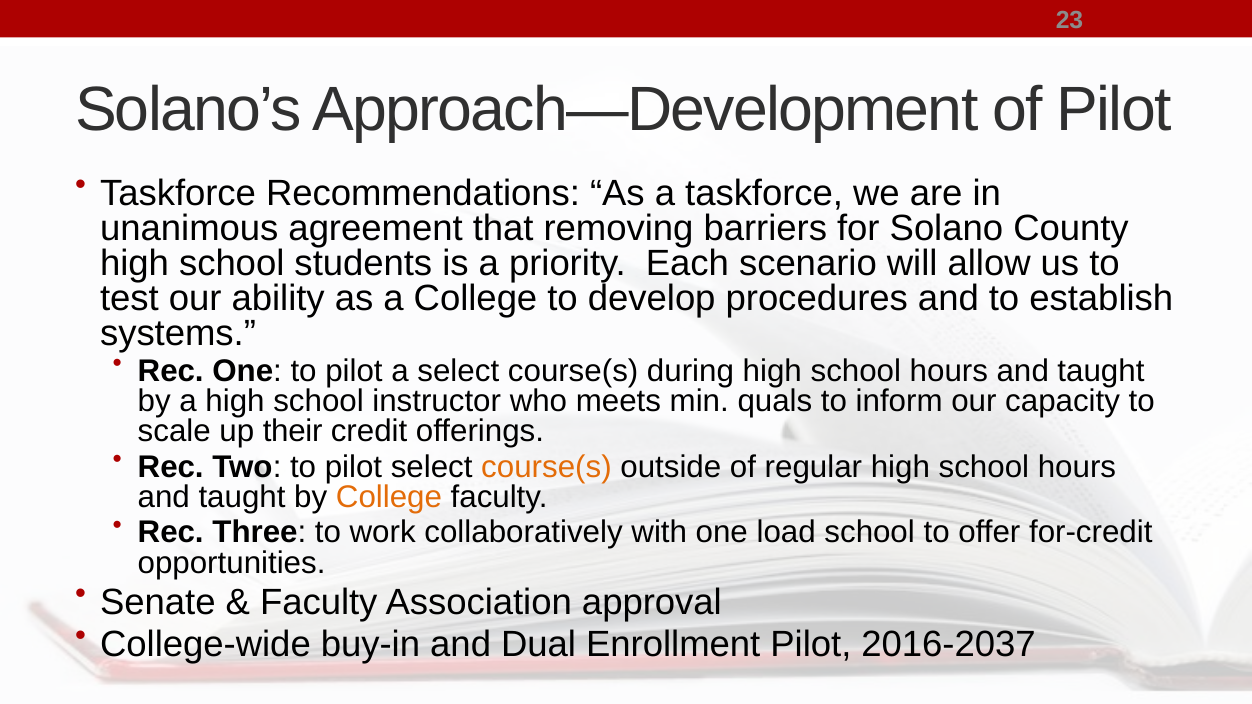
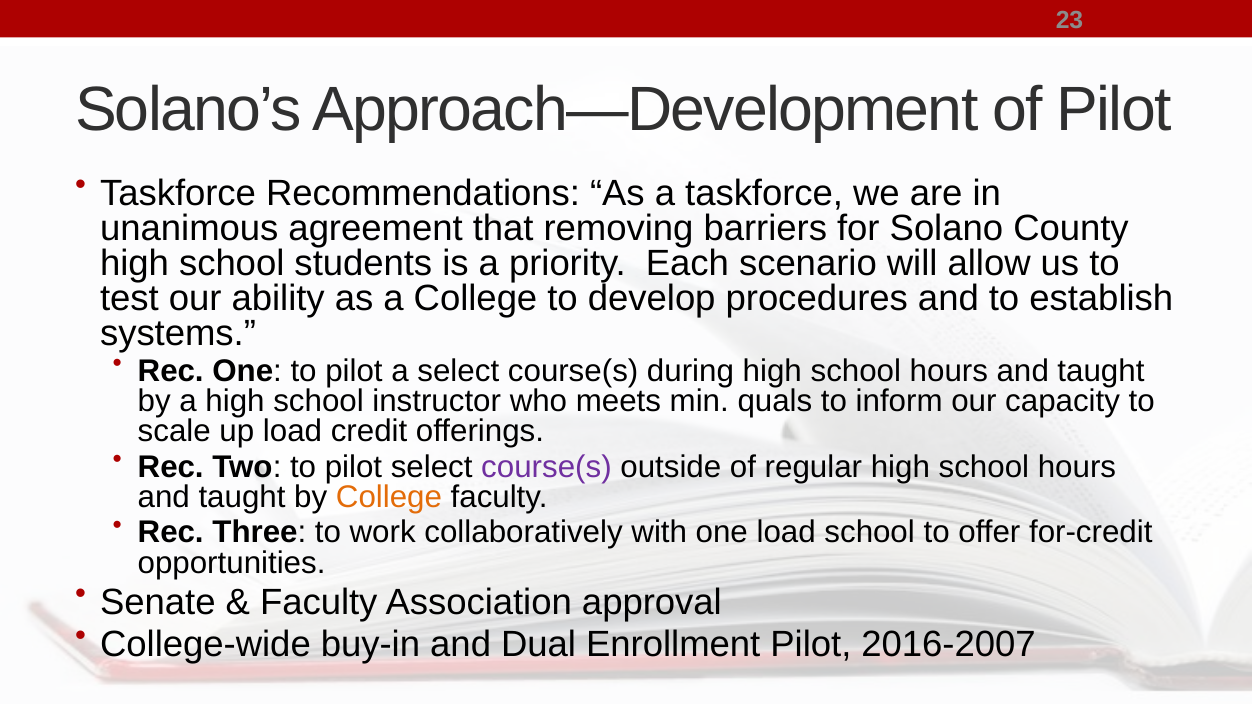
up their: their -> load
course(s at (546, 467) colour: orange -> purple
2016-2037: 2016-2037 -> 2016-2007
